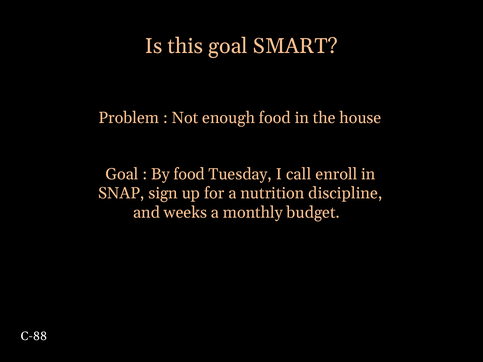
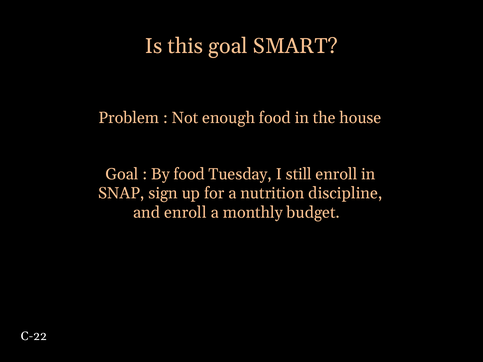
call: call -> still
and weeks: weeks -> enroll
C-88: C-88 -> C-22
